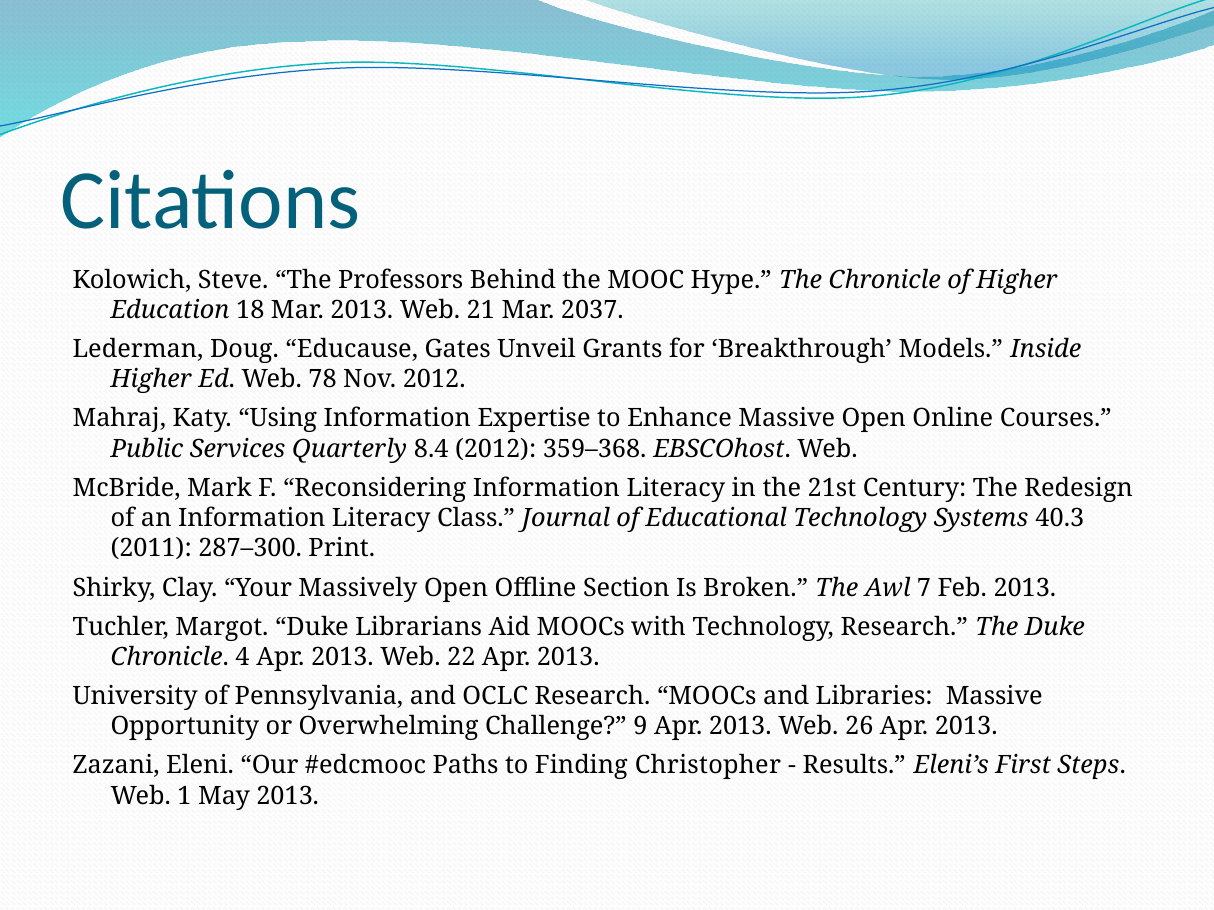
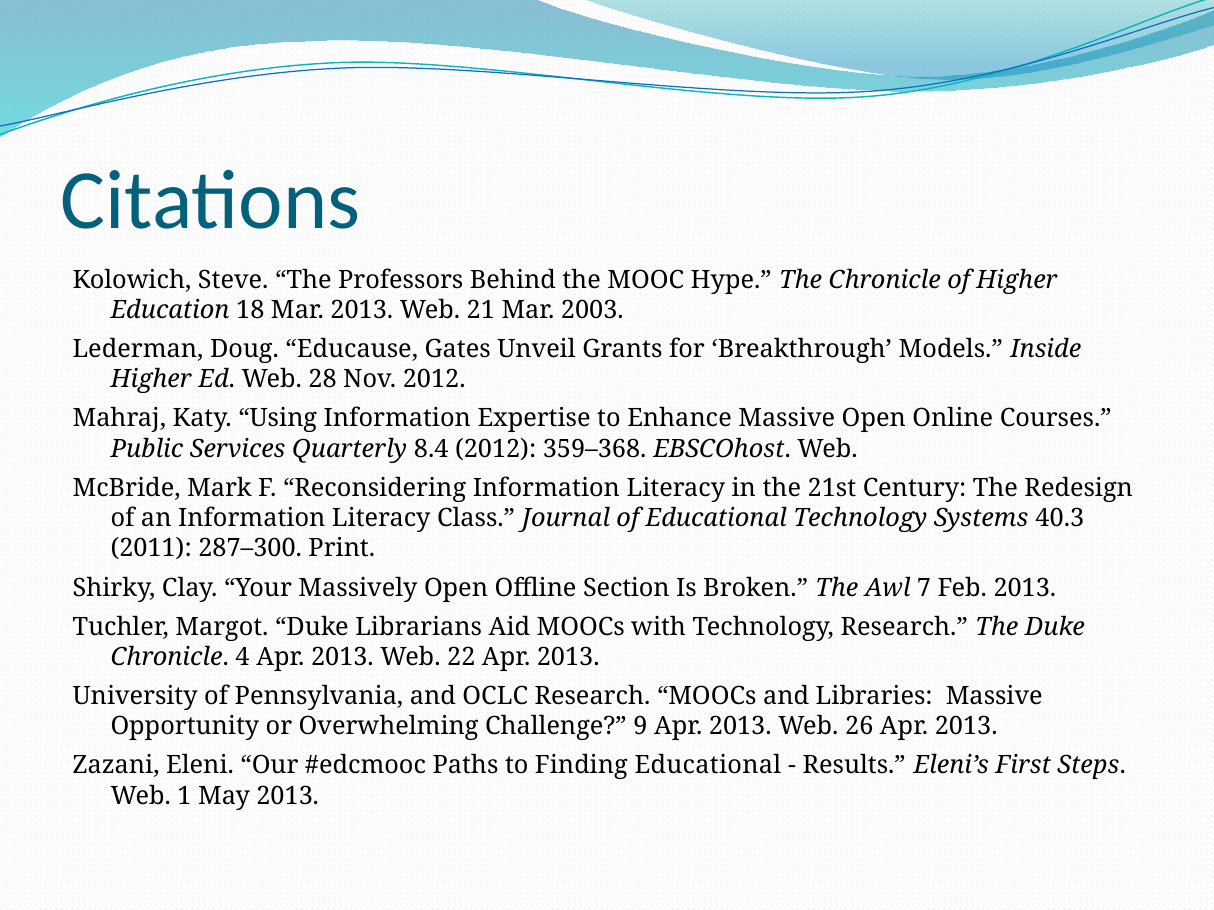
2037: 2037 -> 2003
78: 78 -> 28
Finding Christopher: Christopher -> Educational
